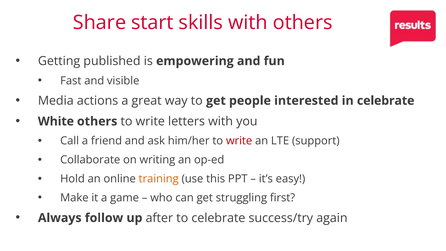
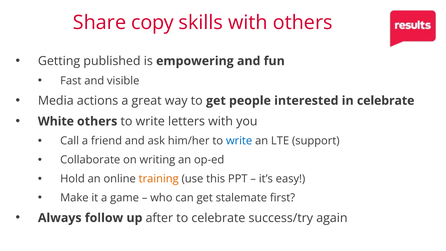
start: start -> copy
write at (239, 141) colour: red -> blue
struggling: struggling -> stalemate
